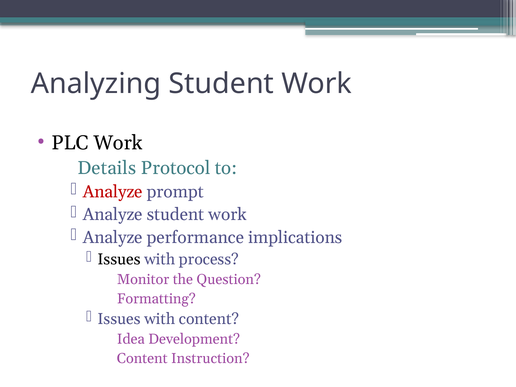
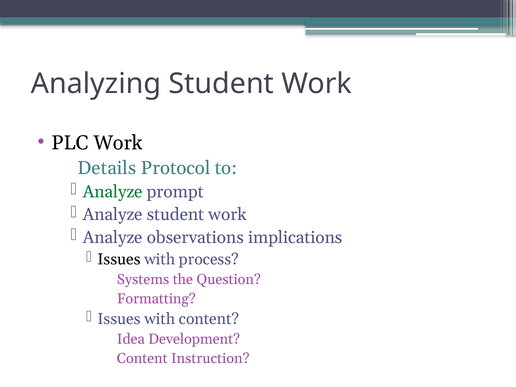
Analyze at (113, 192) colour: red -> green
performance: performance -> observations
Monitor: Monitor -> Systems
